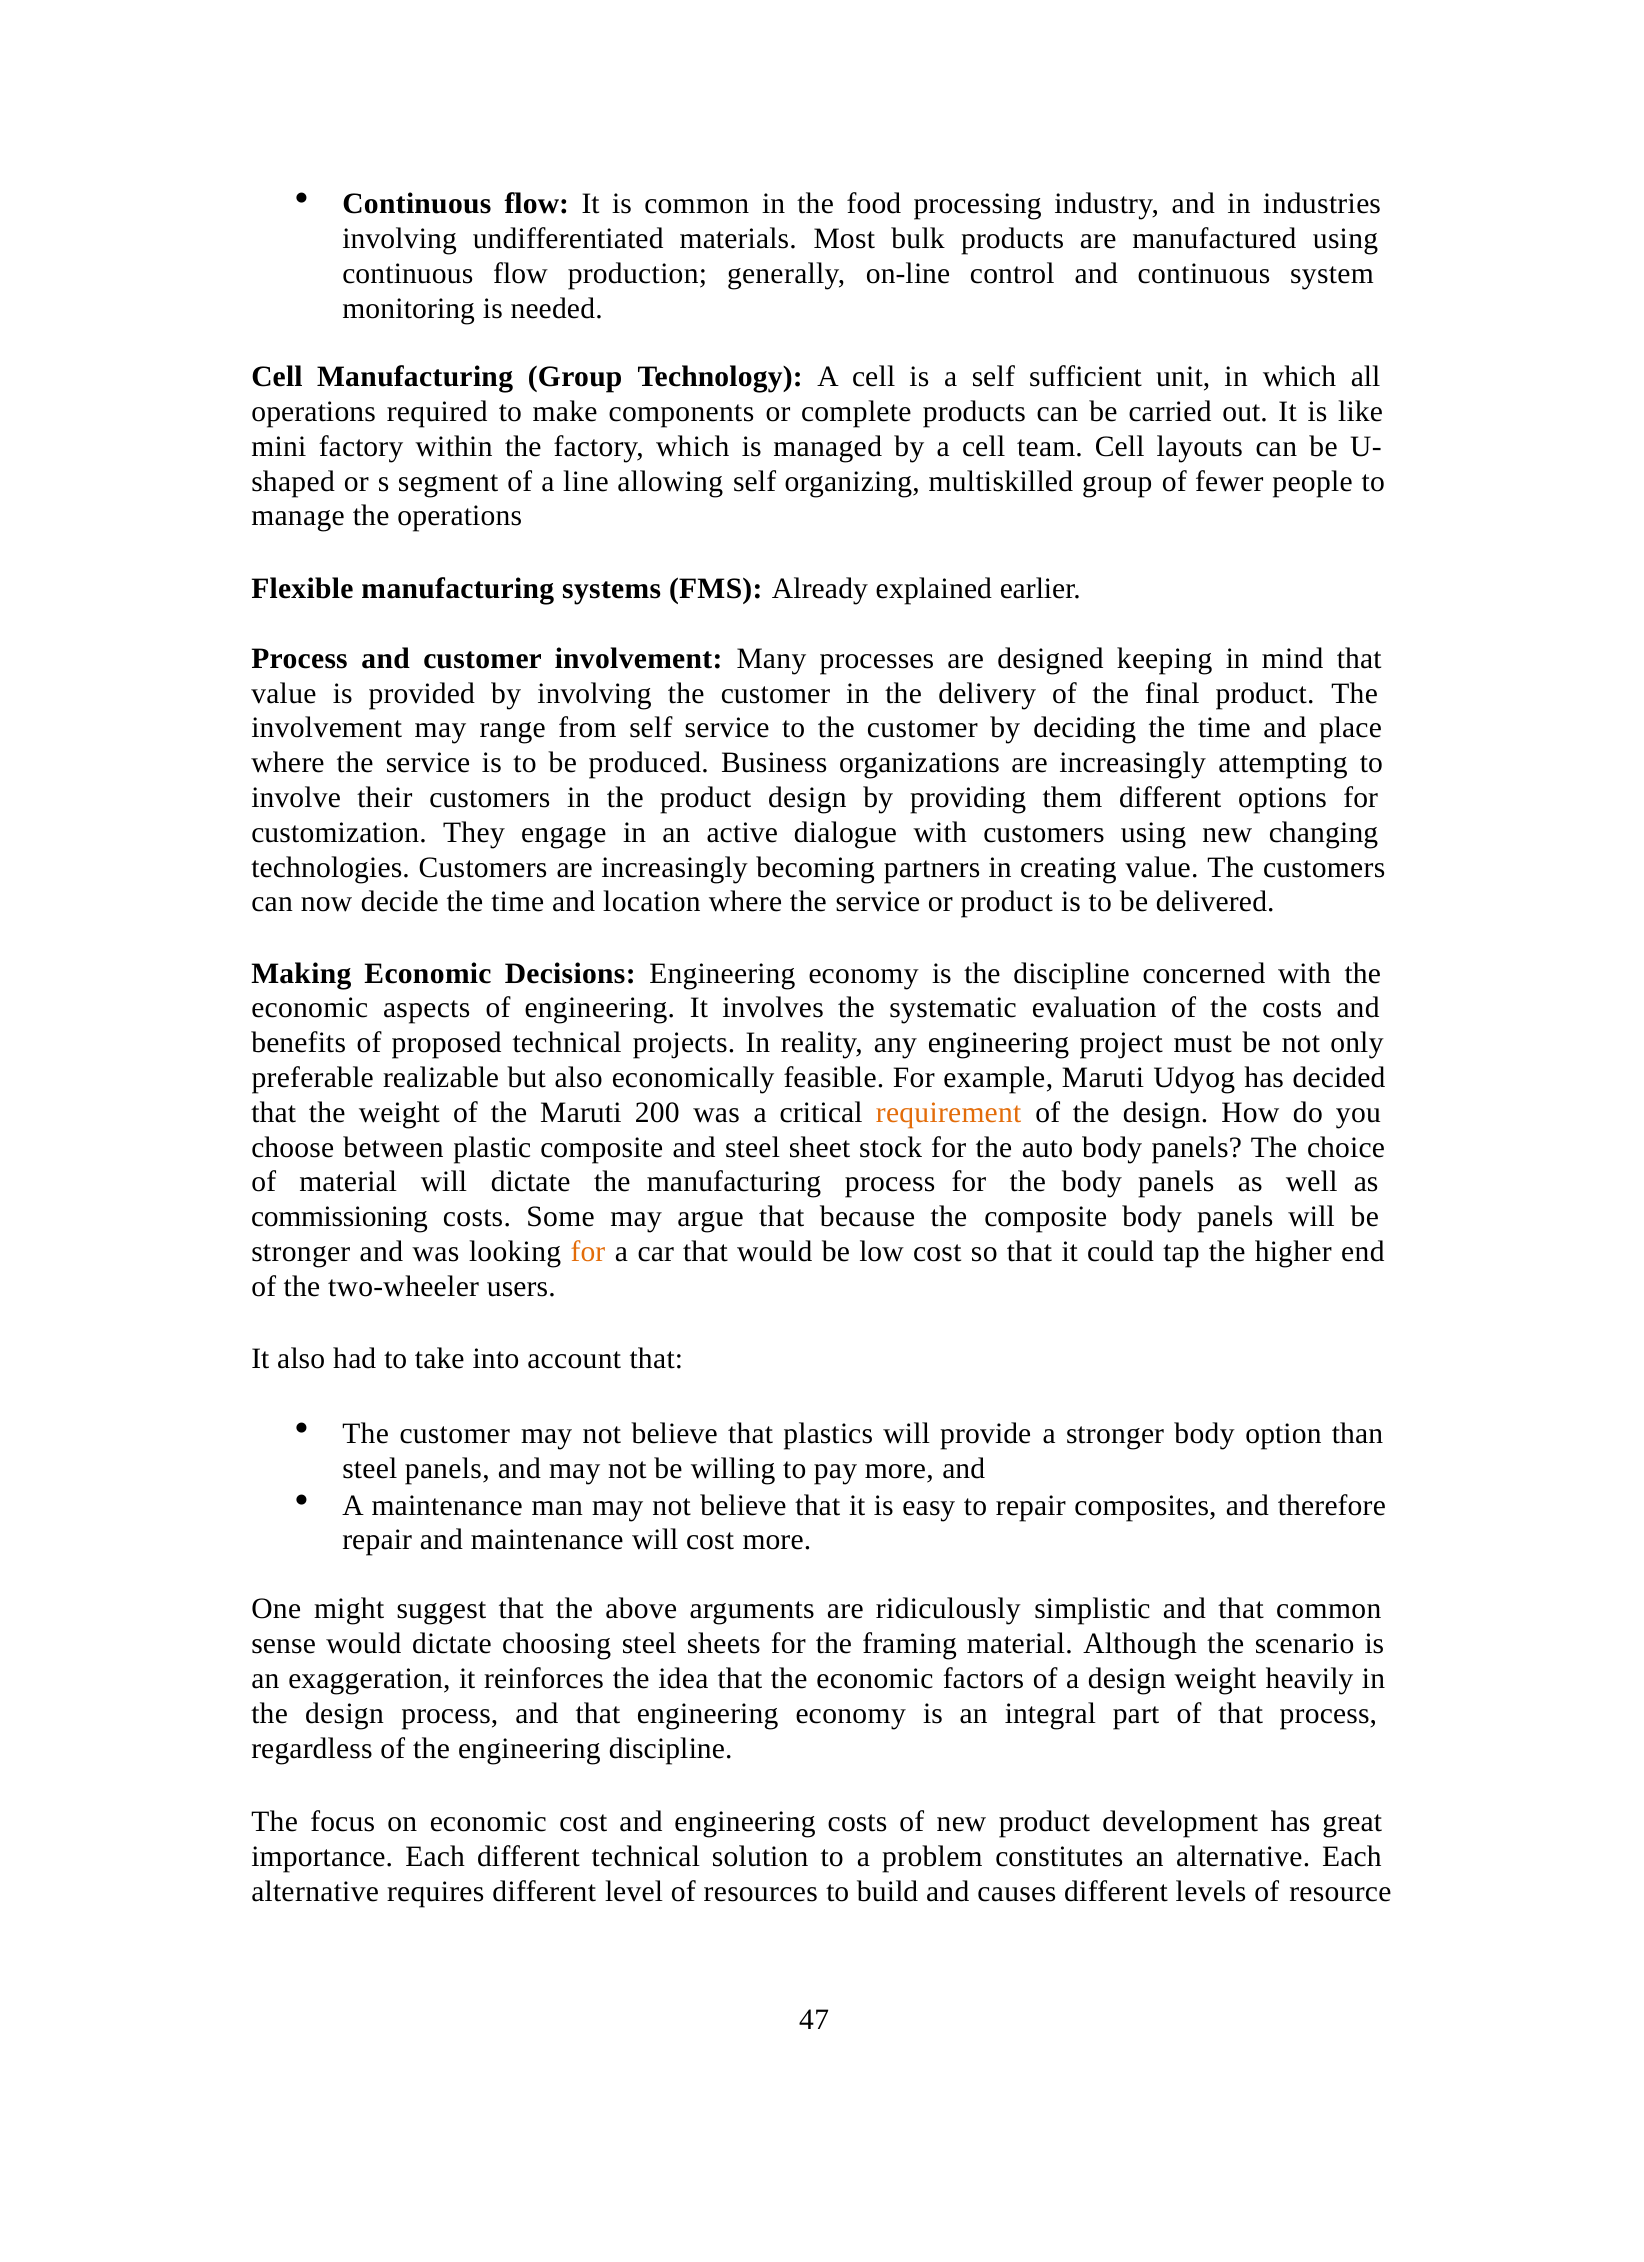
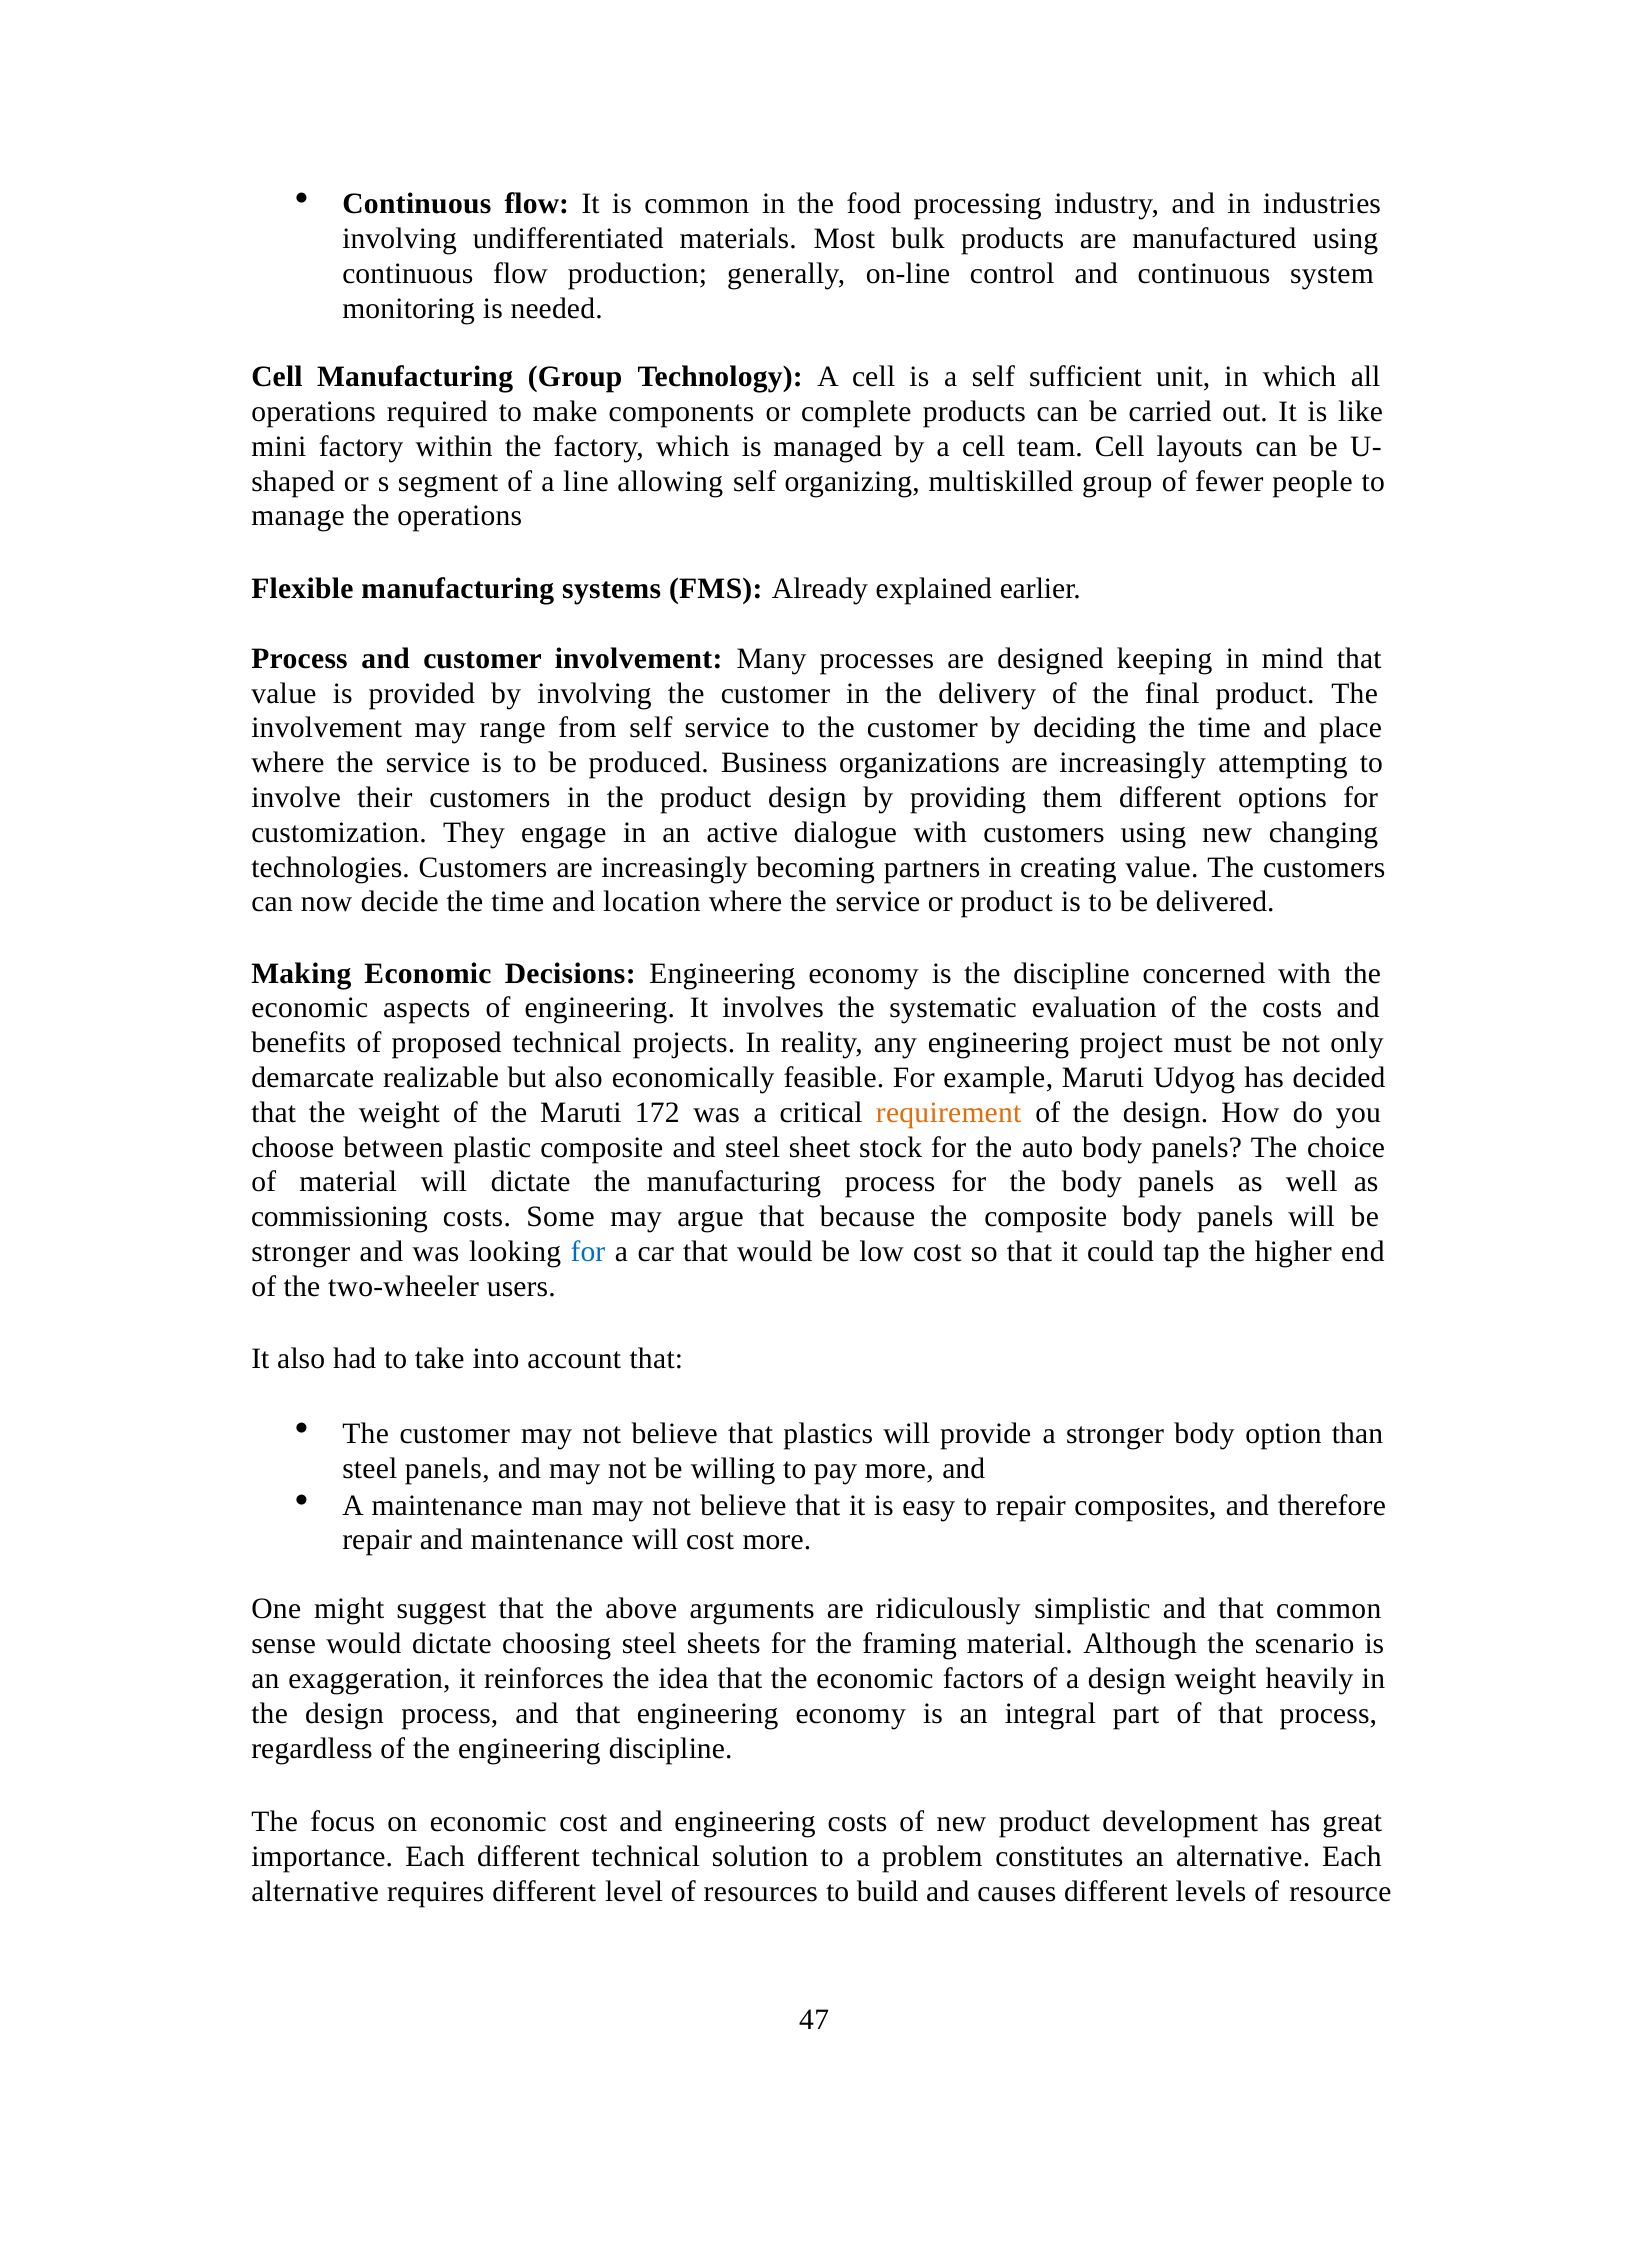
preferable: preferable -> demarcate
200: 200 -> 172
for at (588, 1252) colour: orange -> blue
